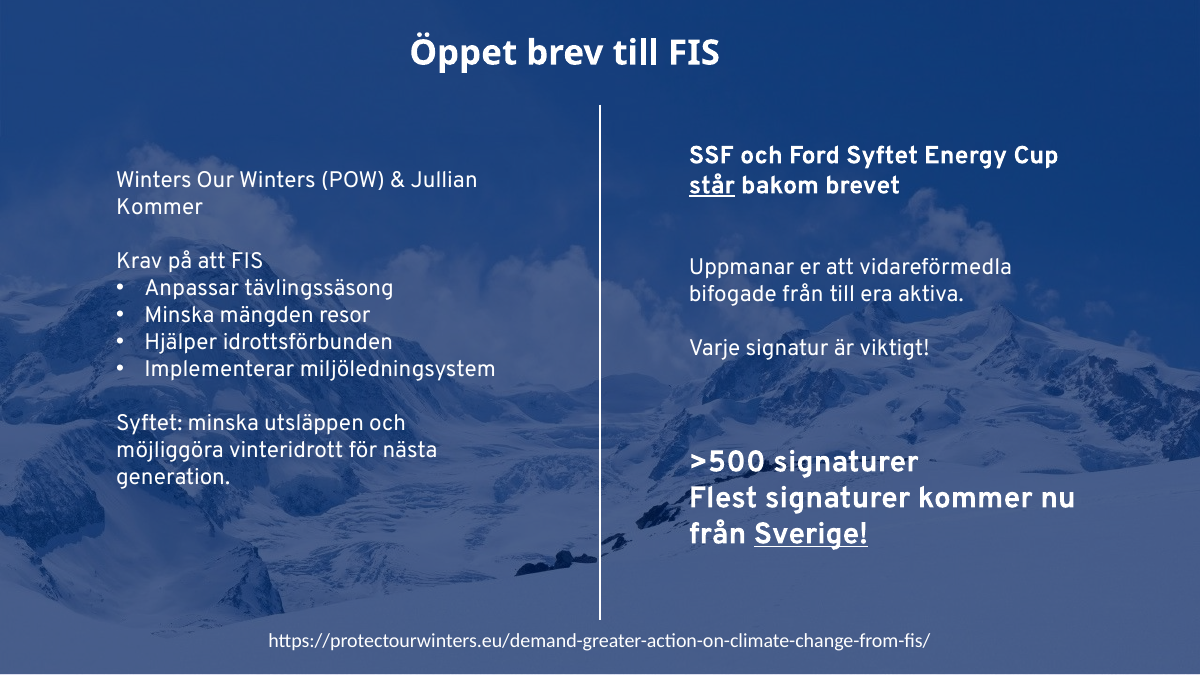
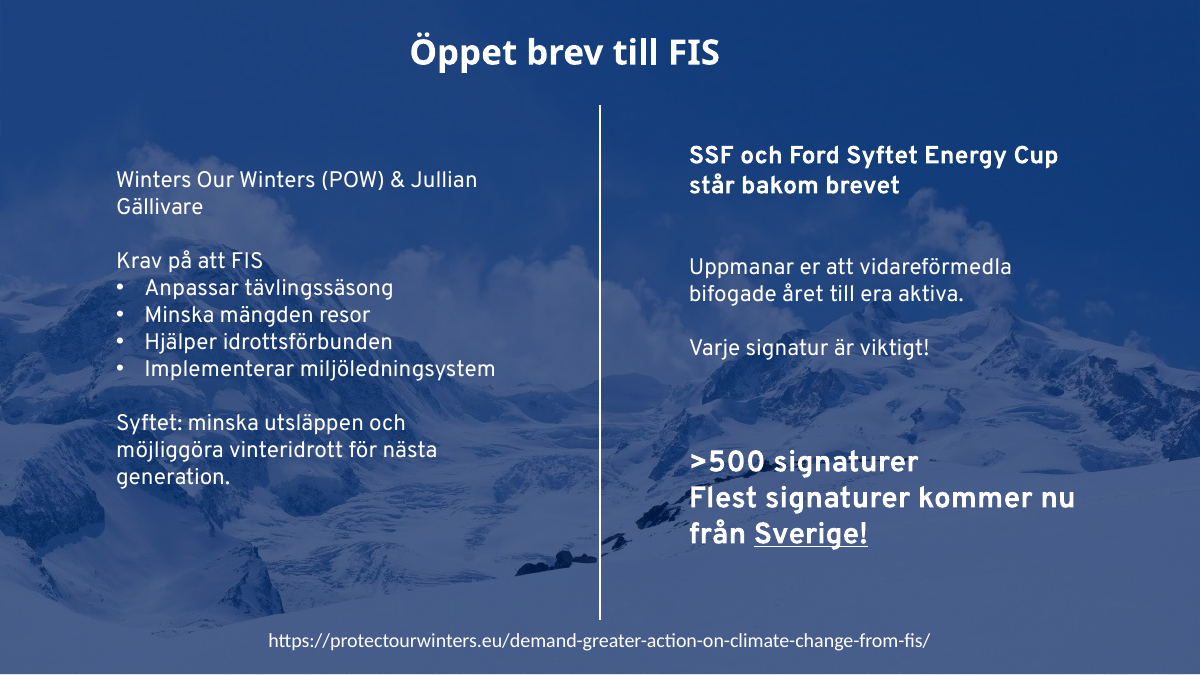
står underline: present -> none
Kommer at (160, 207): Kommer -> Gällivare
bifogade från: från -> året
